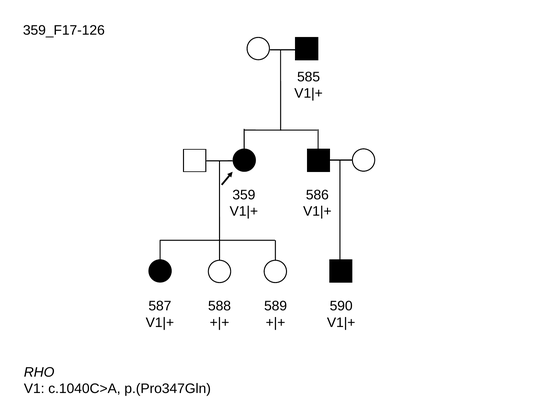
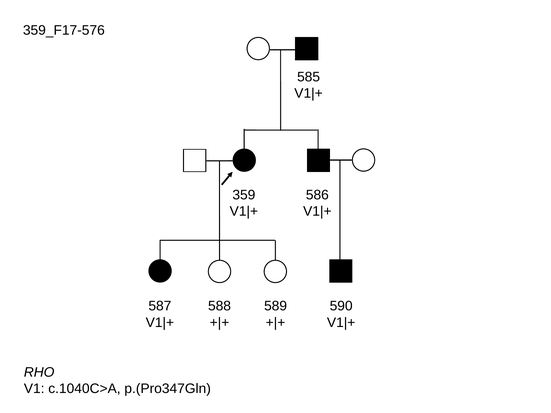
359_F17-126: 359_F17-126 -> 359_F17-576
